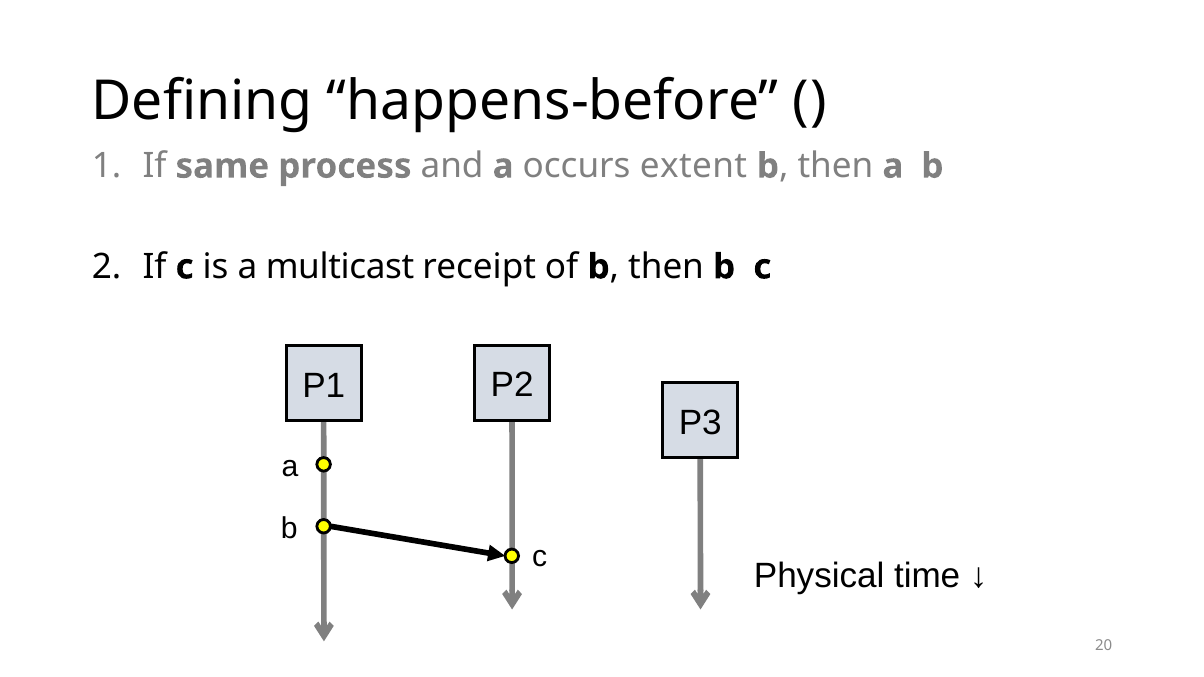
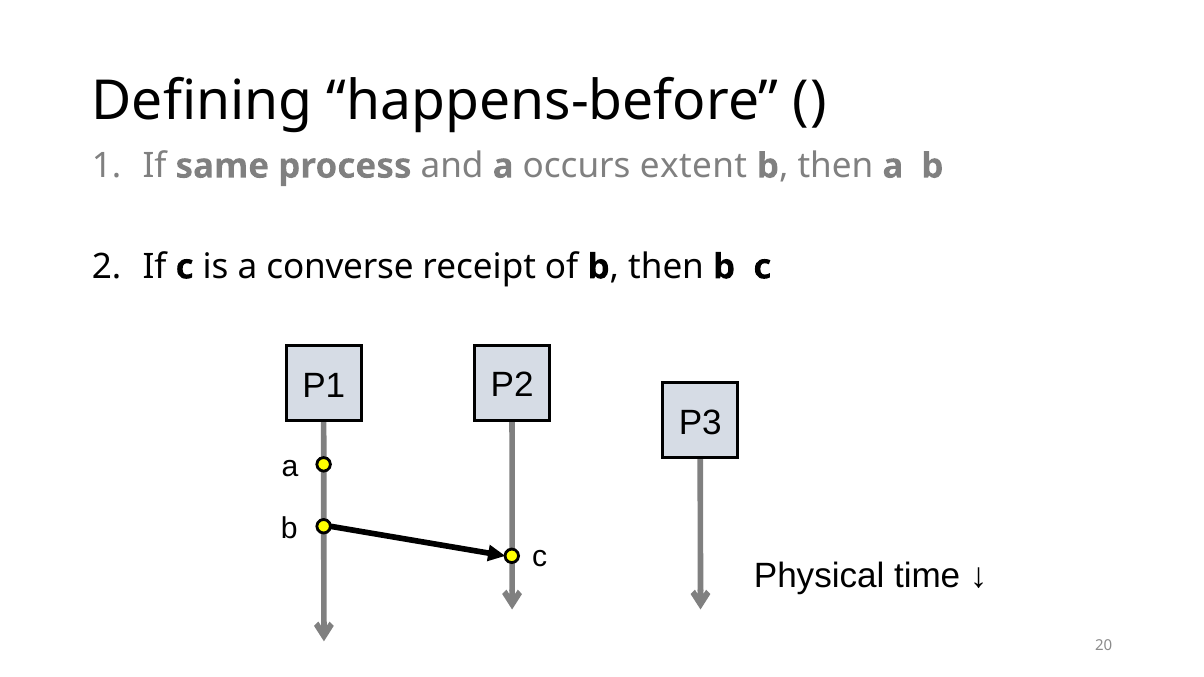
multicast: multicast -> converse
